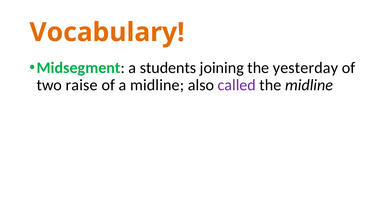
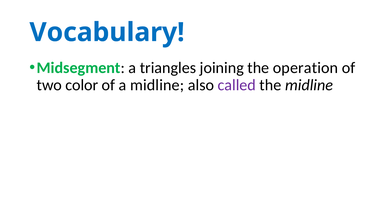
Vocabulary colour: orange -> blue
students: students -> triangles
yesterday: yesterday -> operation
raise: raise -> color
